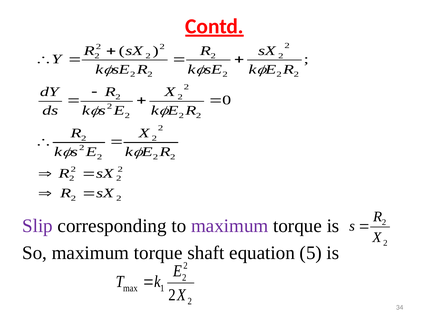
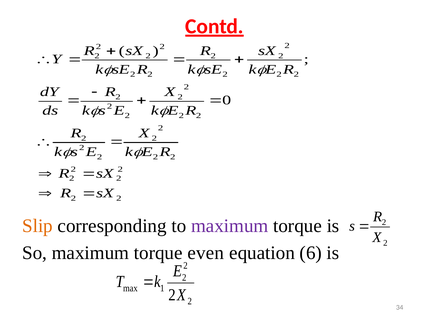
Slip colour: purple -> orange
shaft: shaft -> even
5: 5 -> 6
